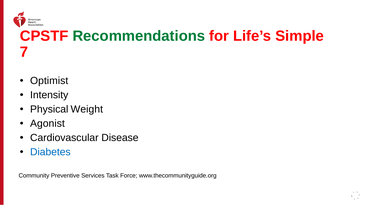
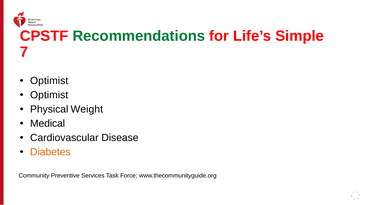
Intensity at (49, 95): Intensity -> Optimist
Agonist: Agonist -> Medical
Diabetes colour: blue -> orange
